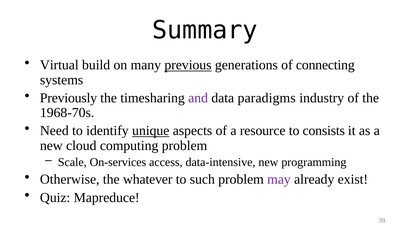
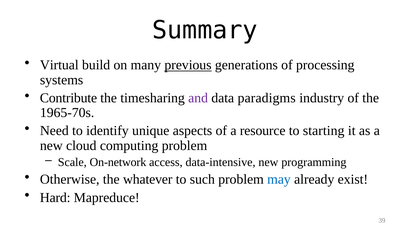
connecting: connecting -> processing
Previously: Previously -> Contribute
1968-70s: 1968-70s -> 1965-70s
unique underline: present -> none
consists: consists -> starting
On-services: On-services -> On-network
may colour: purple -> blue
Quiz: Quiz -> Hard
